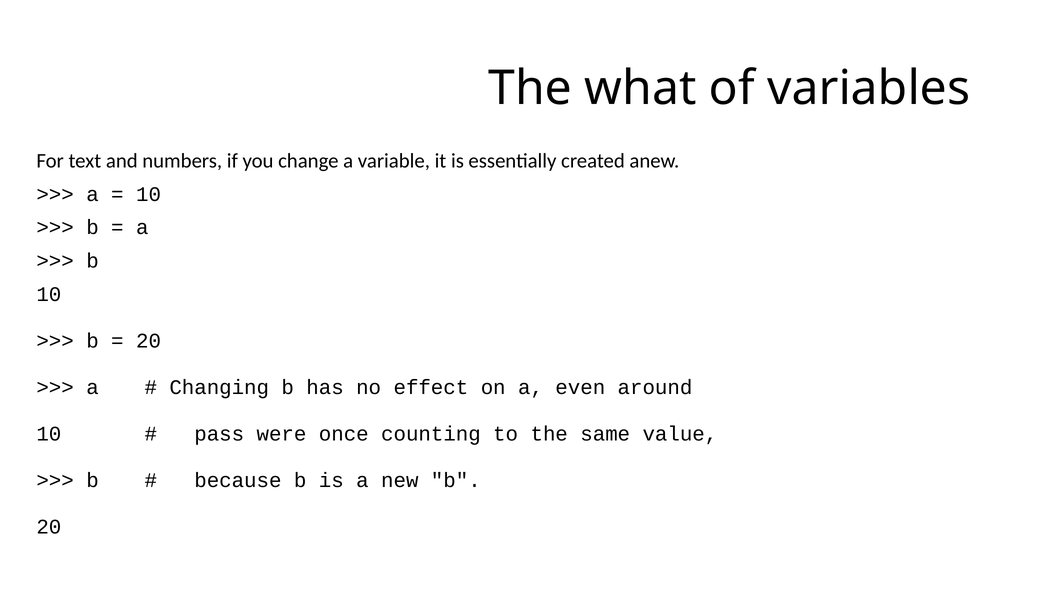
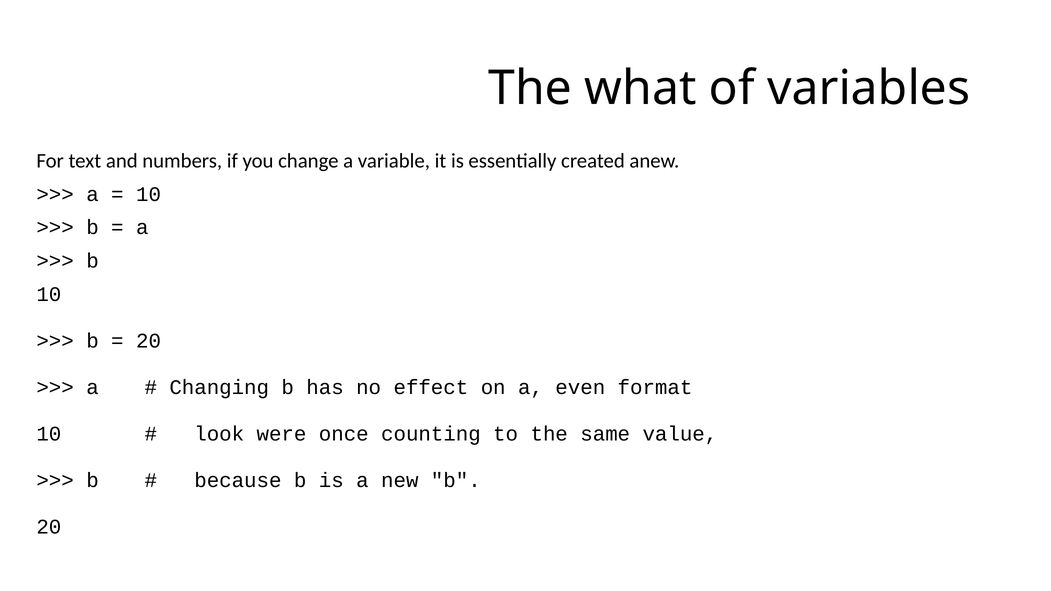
around: around -> format
pass: pass -> look
